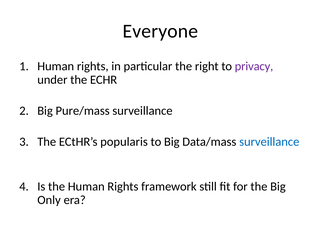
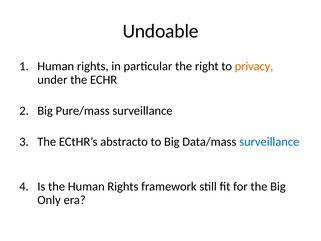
Everyone: Everyone -> Undoable
privacy colour: purple -> orange
popularis: popularis -> abstracto
